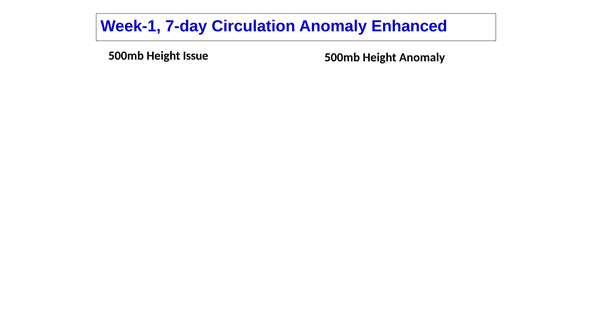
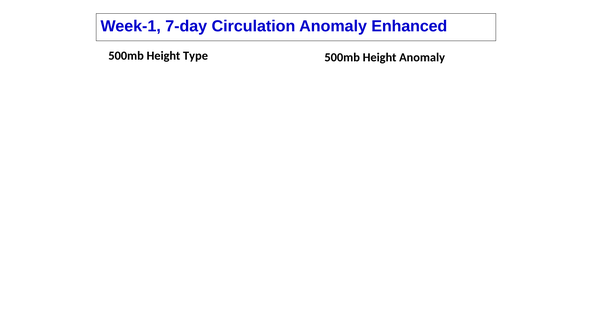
Issue: Issue -> Type
